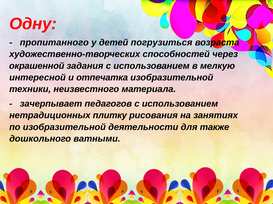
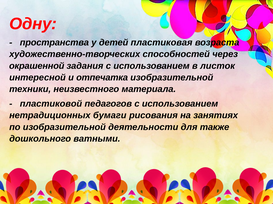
пропитанного: пропитанного -> пространства
погрузиться: погрузиться -> пластиковая
мелкую: мелкую -> листок
зачерпывает: зачерпывает -> пластиковой
плитку: плитку -> бумаги
